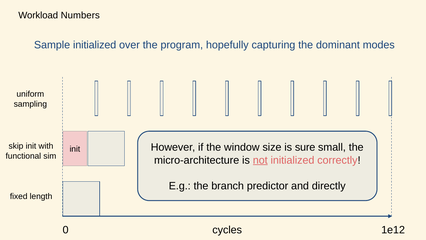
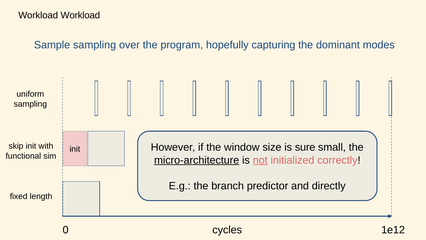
Workload Numbers: Numbers -> Workload
Sample initialized: initialized -> sampling
micro-architecture underline: none -> present
